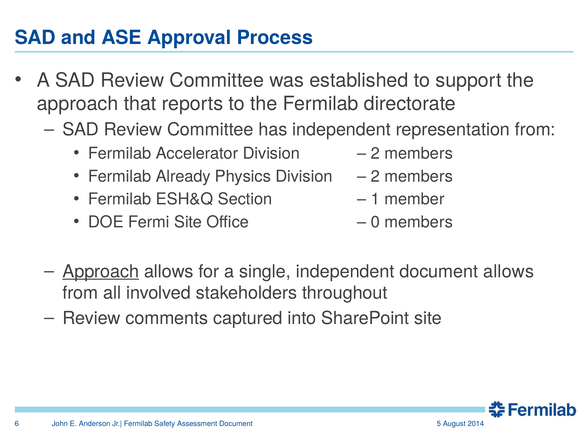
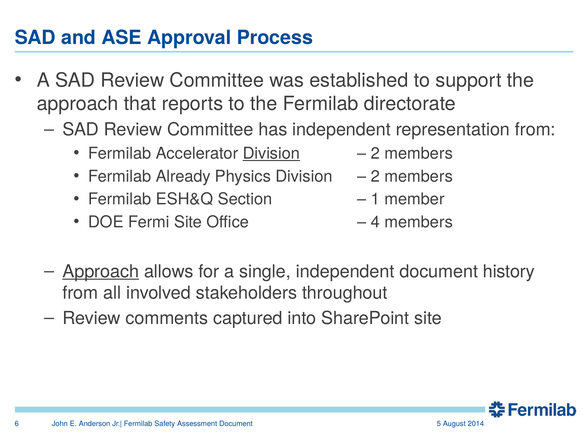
Division at (271, 153) underline: none -> present
0: 0 -> 4
document allows: allows -> history
